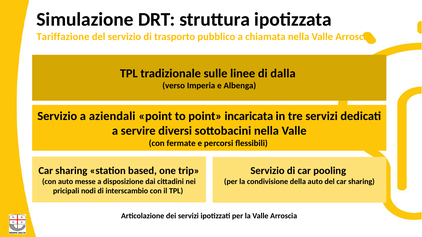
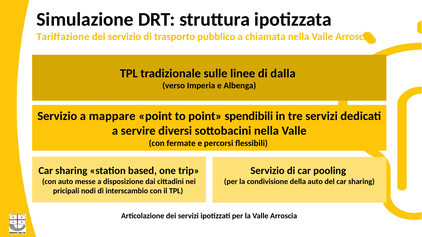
aziendali: aziendali -> mappare
incaricata: incaricata -> spendibili
